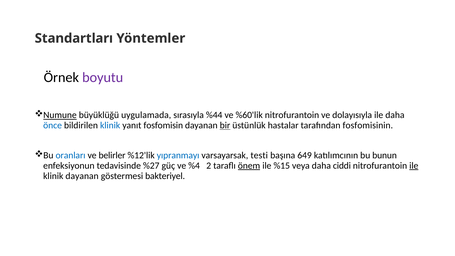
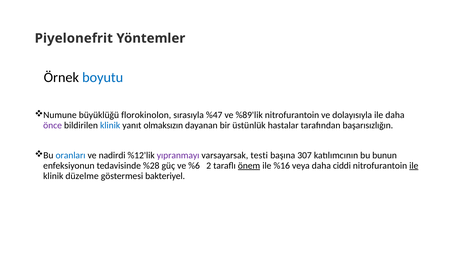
Standartları: Standartları -> Piyelonefrit
boyutu colour: purple -> blue
Numune underline: present -> none
uygulamada: uygulamada -> florokinolon
%44: %44 -> %47
%60'lik: %60'lik -> %89'lik
önce colour: blue -> purple
fosfomisin: fosfomisin -> olmaksızın
bir underline: present -> none
fosfomisinin: fosfomisinin -> başarısızlığın
belirler: belirler -> nadirdi
yıpranmayı colour: blue -> purple
649: 649 -> 307
%27: %27 -> %28
%4: %4 -> %6
%15: %15 -> %16
klinik dayanan: dayanan -> düzelme
